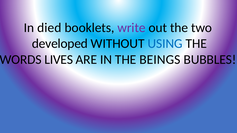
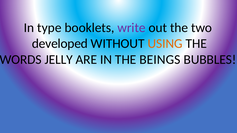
died: died -> type
USING colour: blue -> orange
LIVES: LIVES -> JELLY
